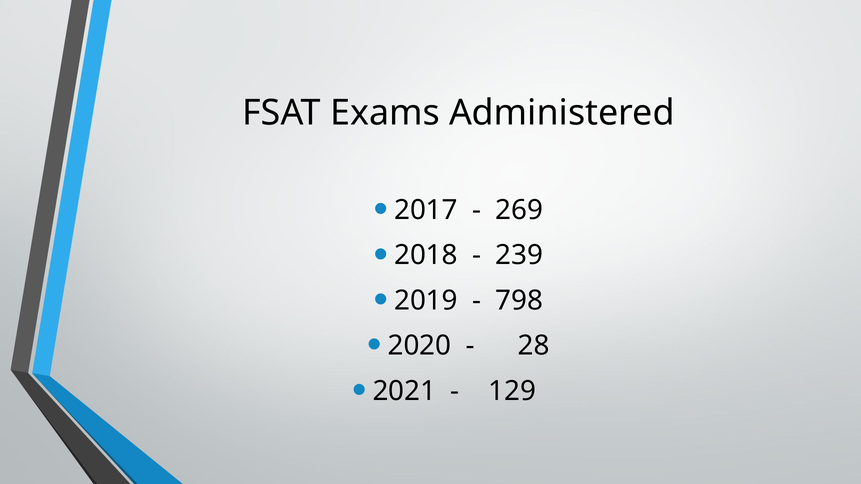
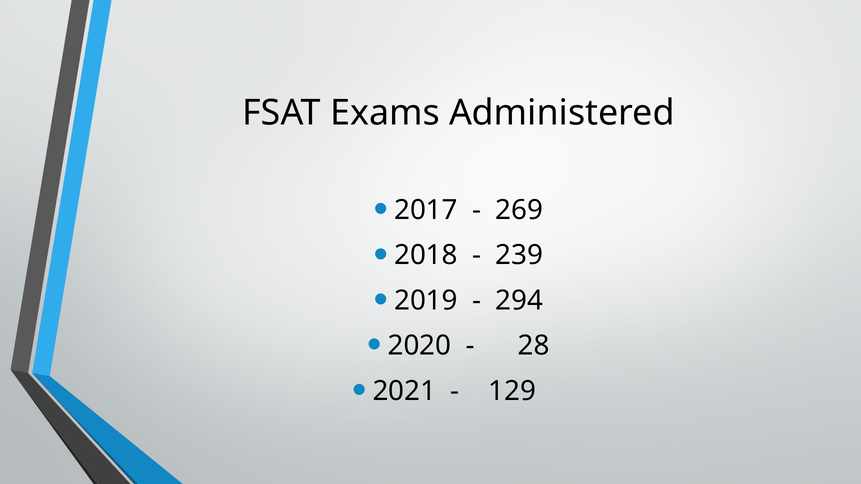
798: 798 -> 294
